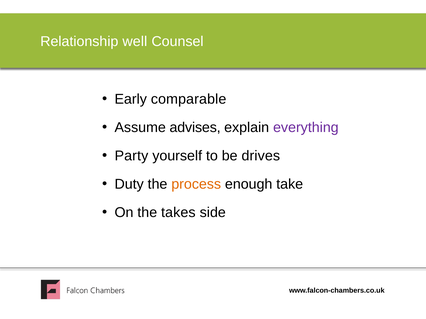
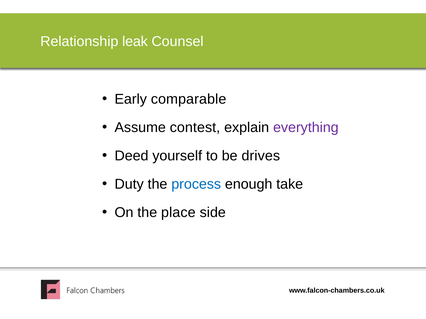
well: well -> leak
advises: advises -> contest
Party: Party -> Deed
process colour: orange -> blue
takes: takes -> place
